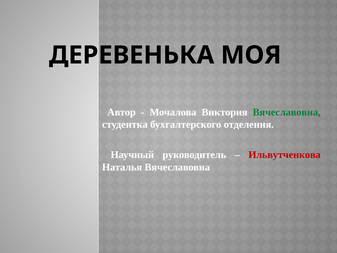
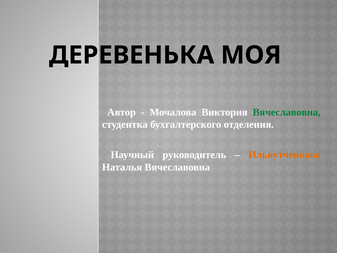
Ильвутченкова colour: red -> orange
